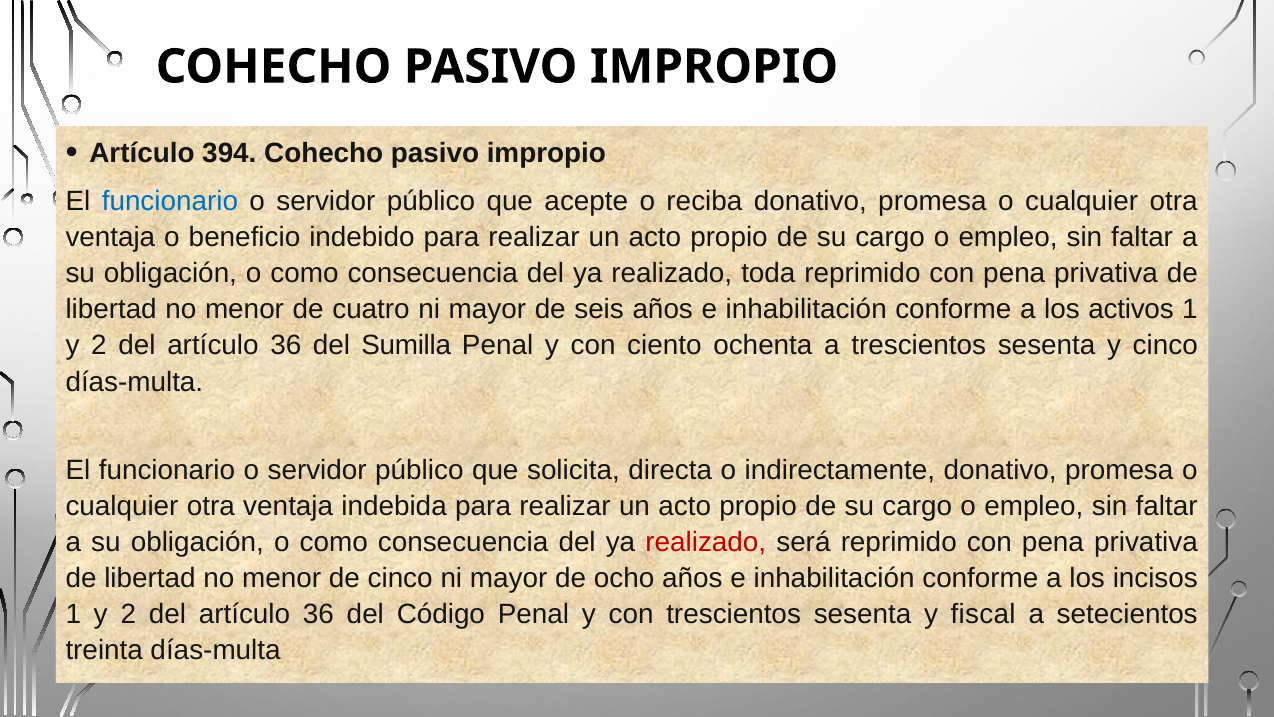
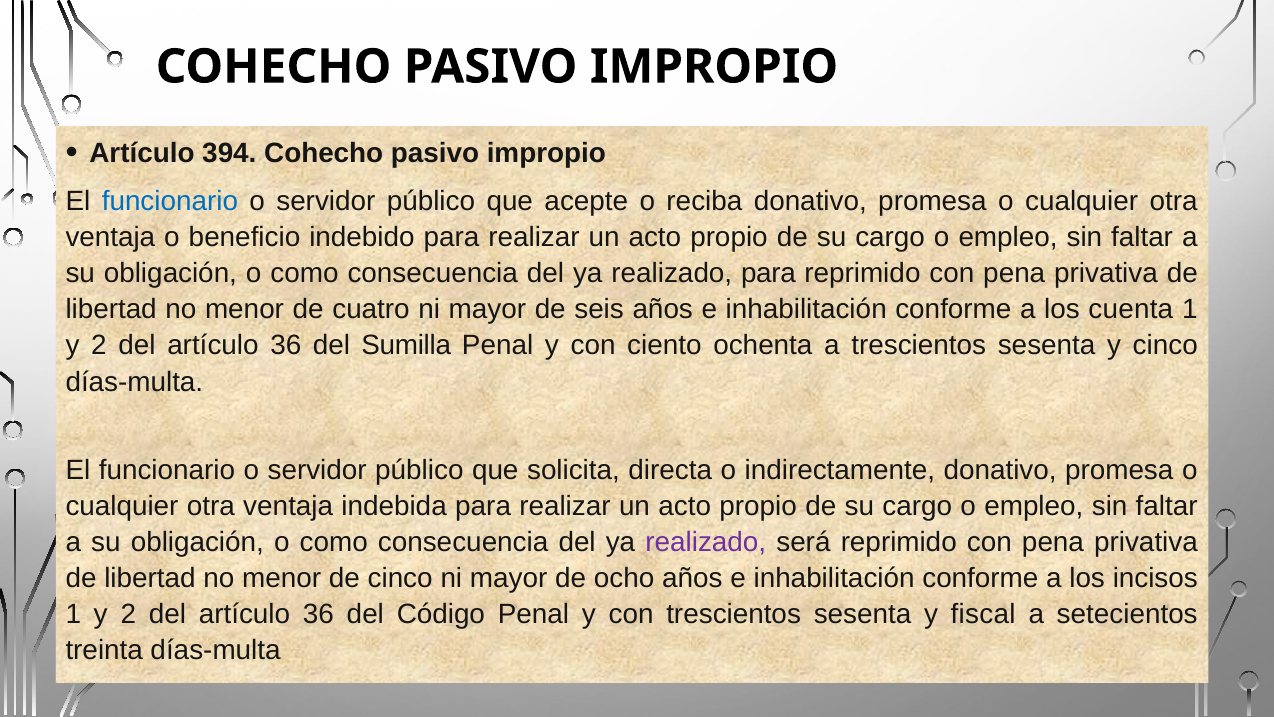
realizado toda: toda -> para
activos: activos -> cuenta
realizado at (706, 542) colour: red -> purple
